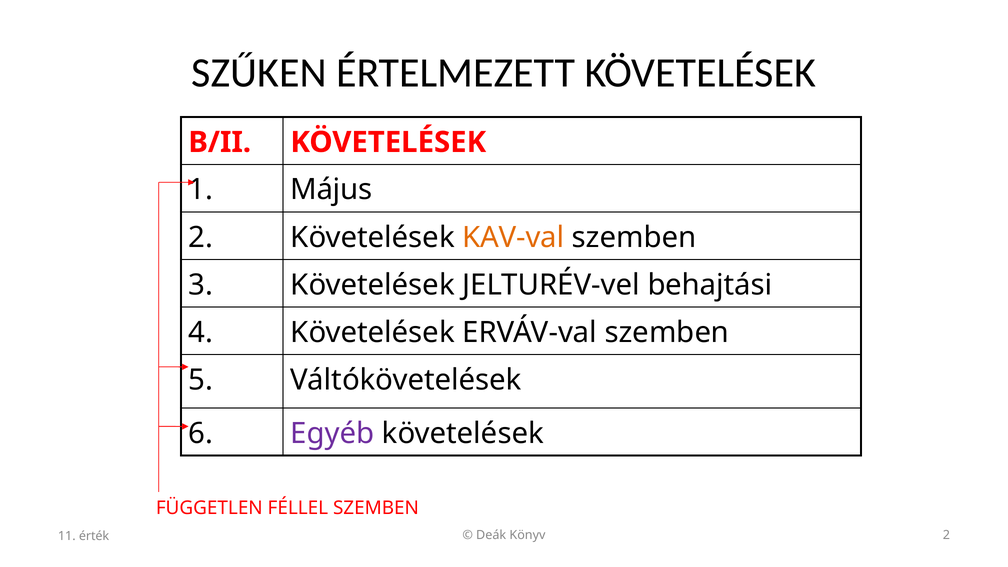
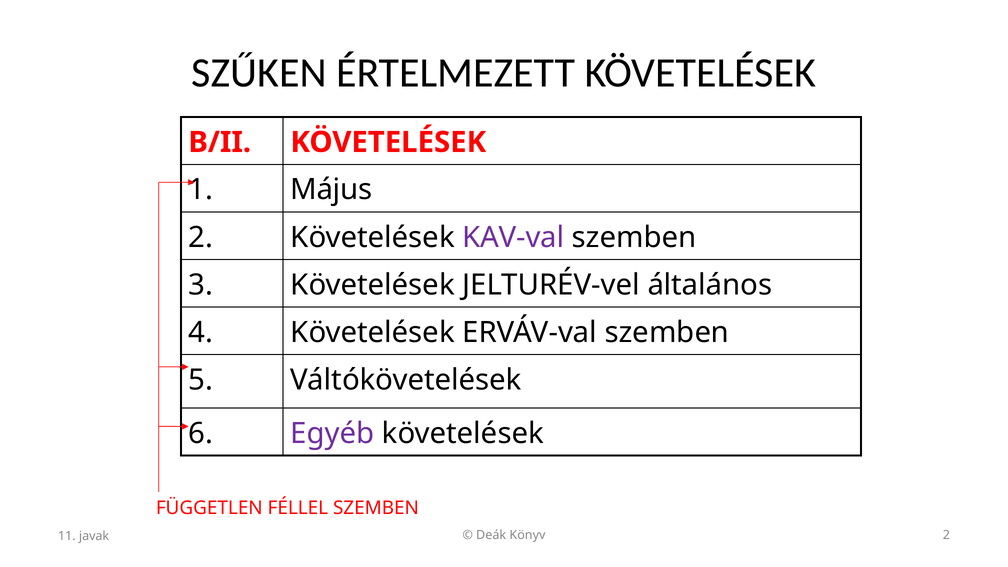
KAV-val colour: orange -> purple
behajtási: behajtási -> általános
érték: érték -> javak
